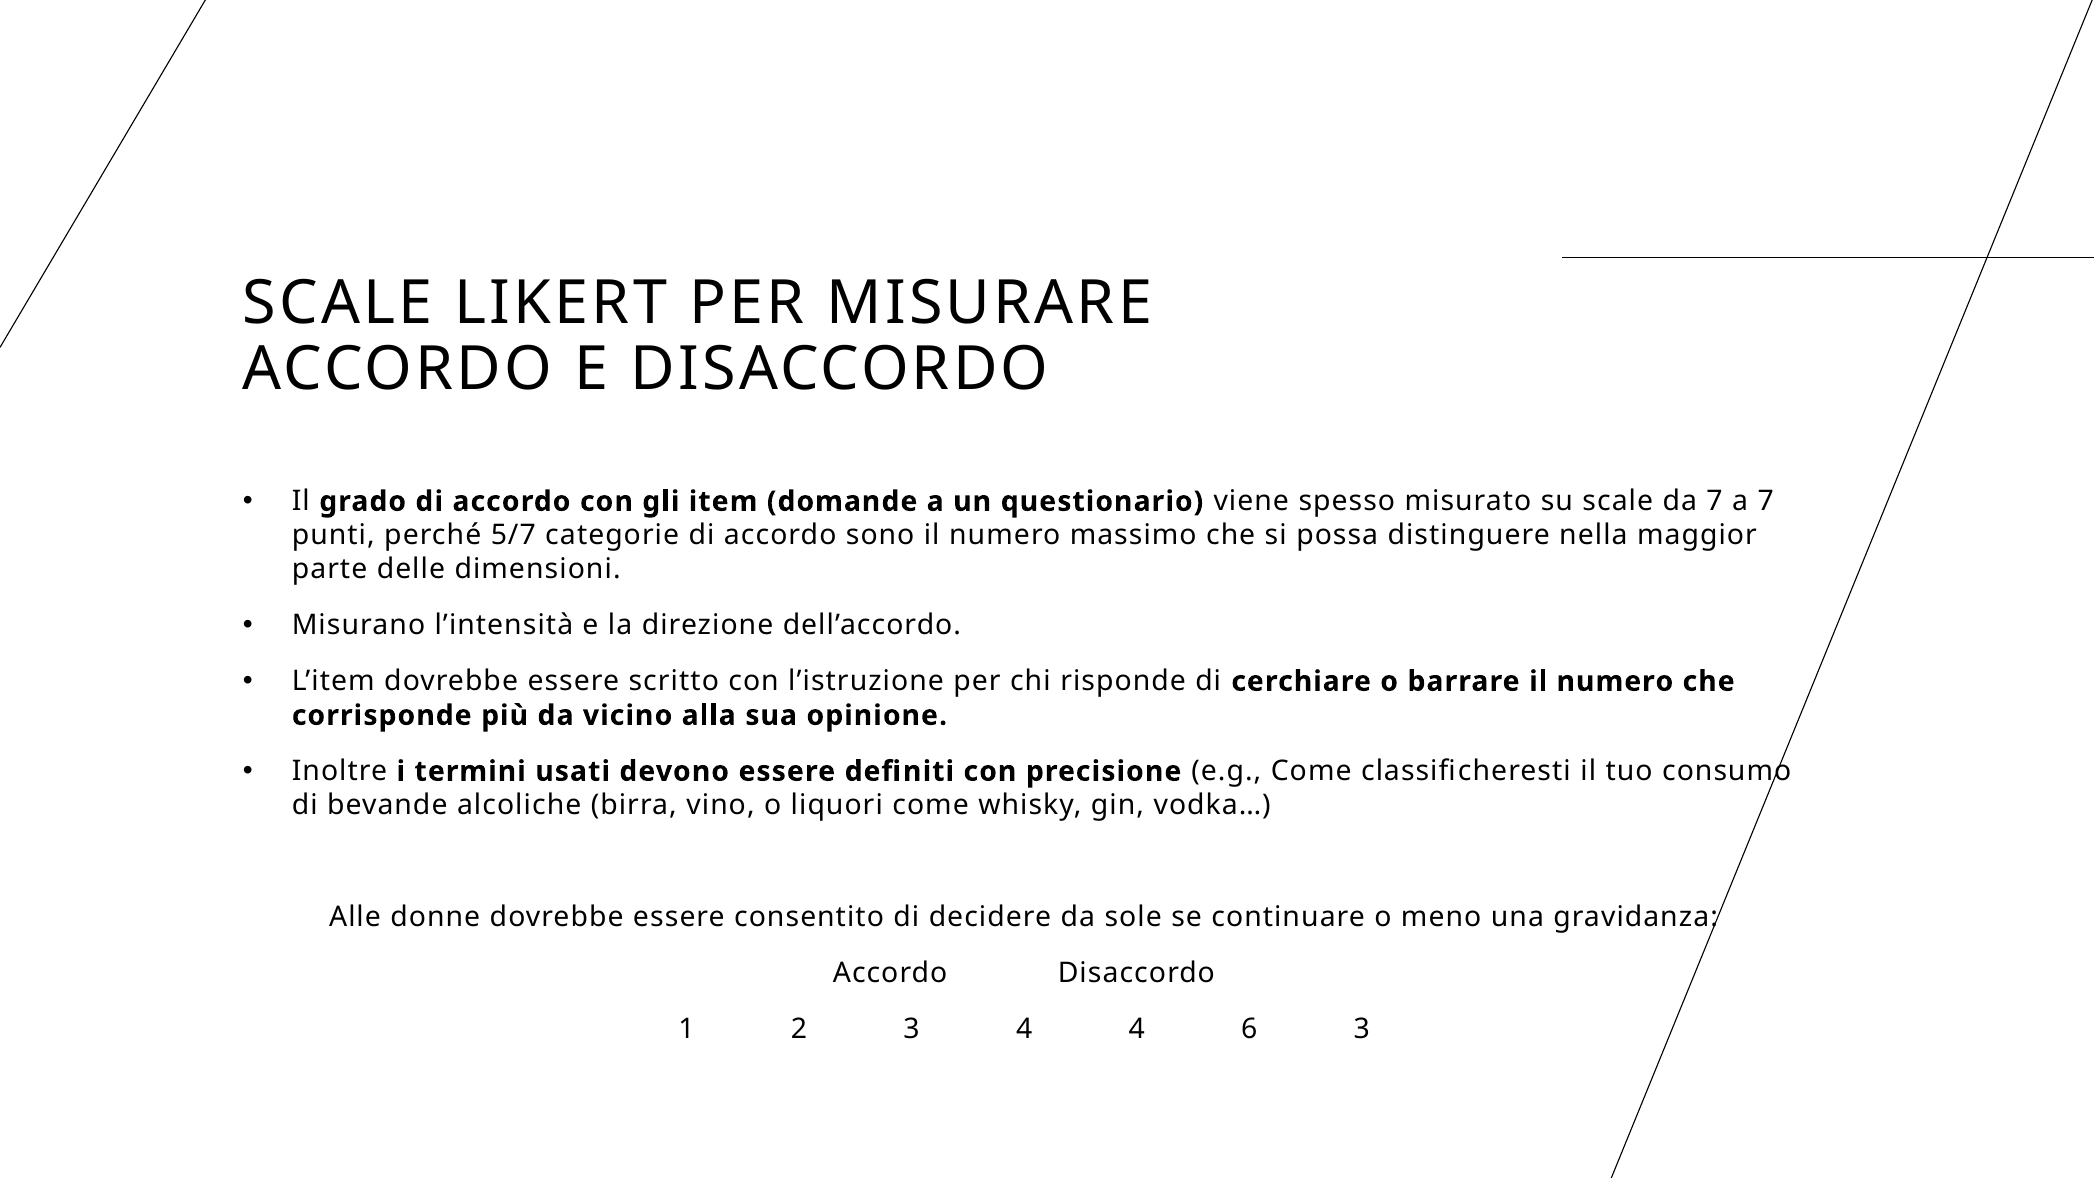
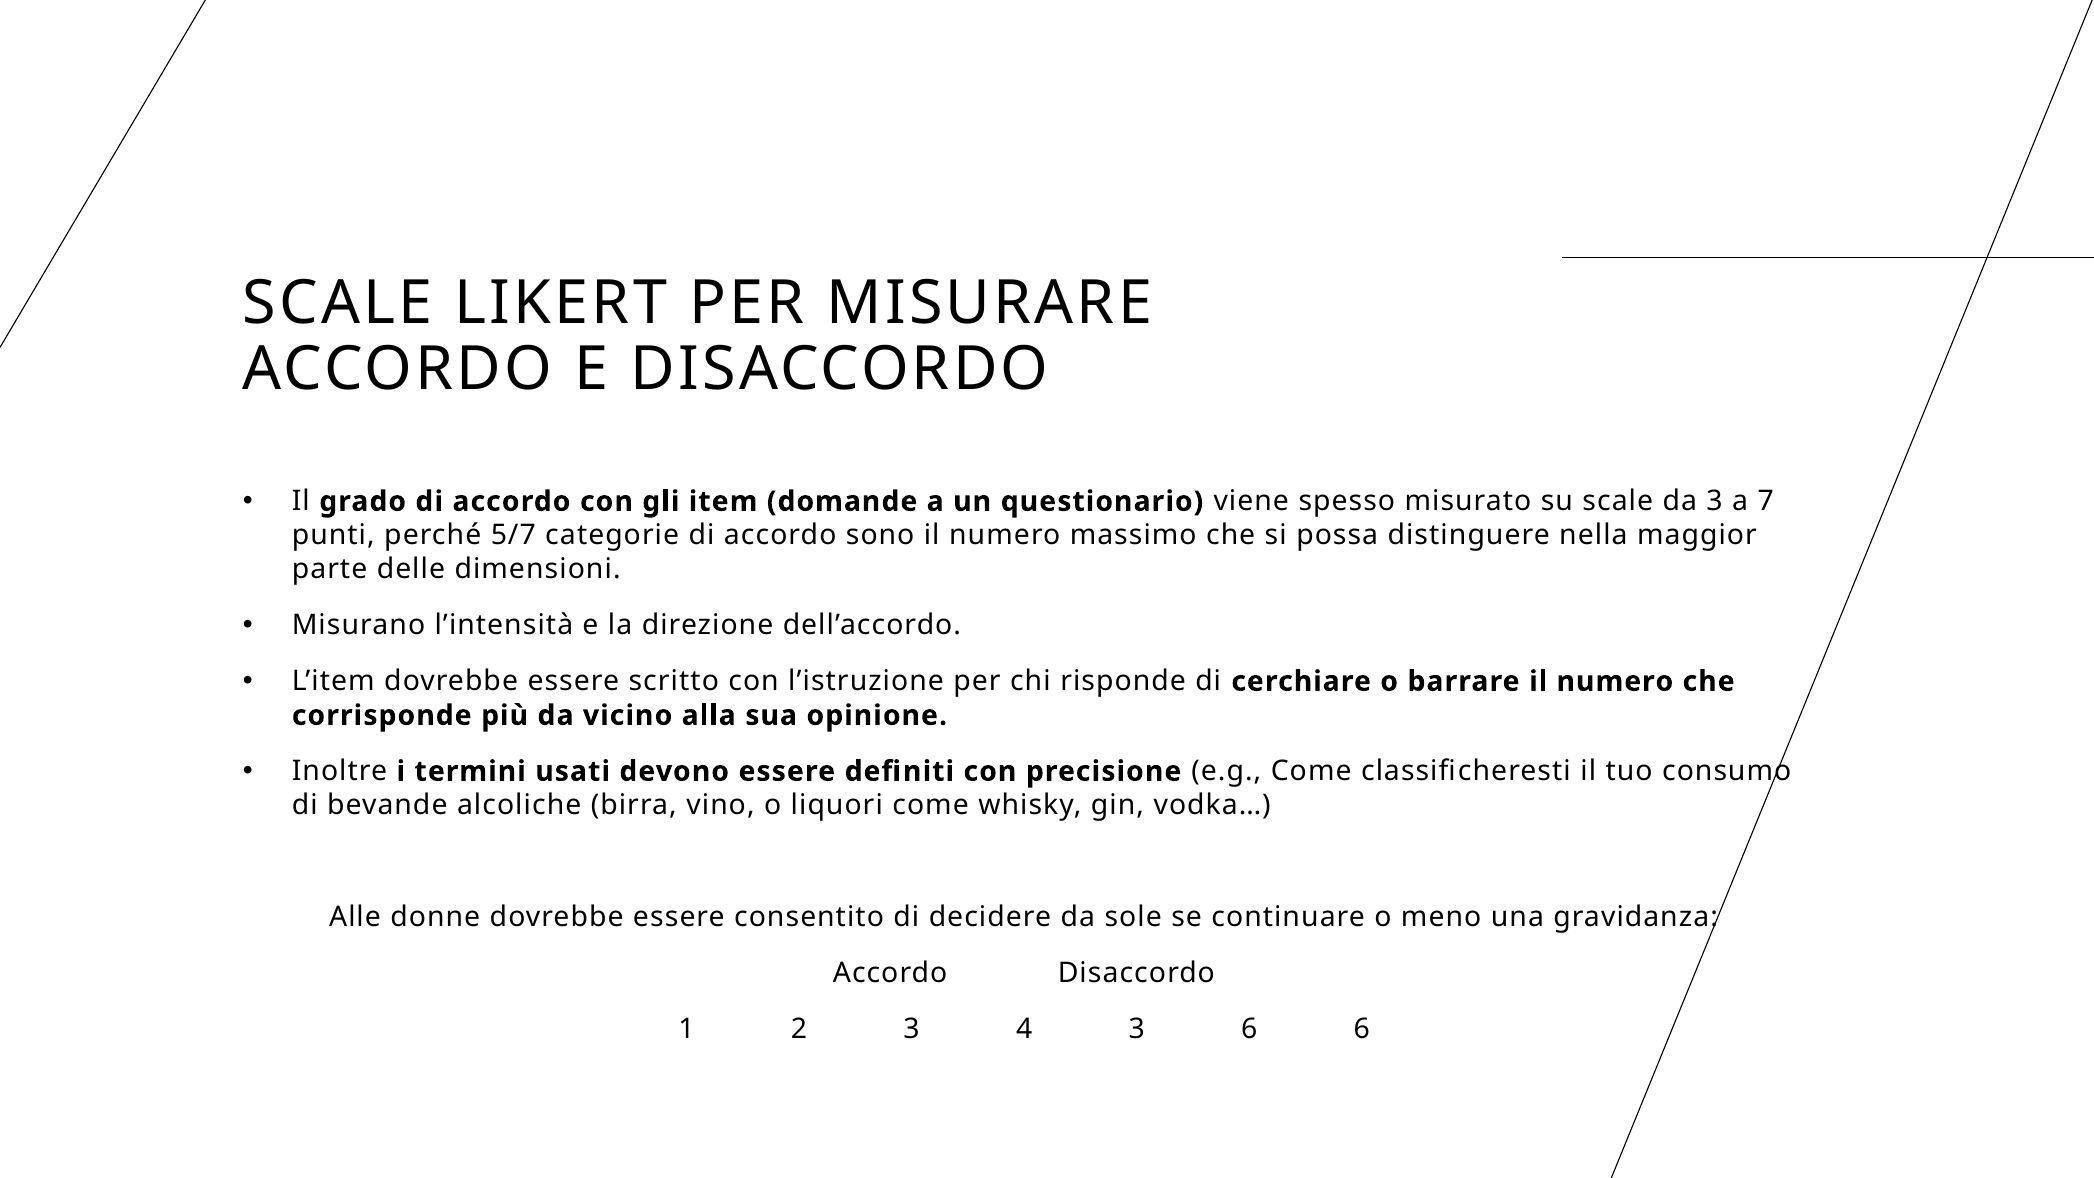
da 7: 7 -> 3
4 4: 4 -> 3
6 3: 3 -> 6
